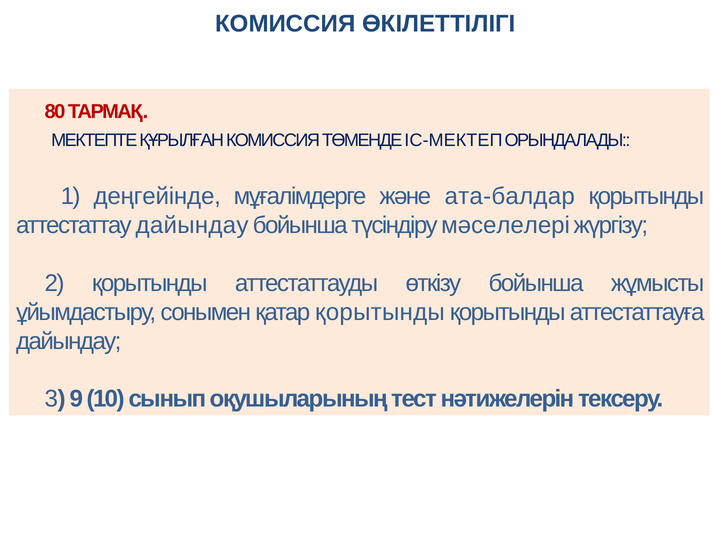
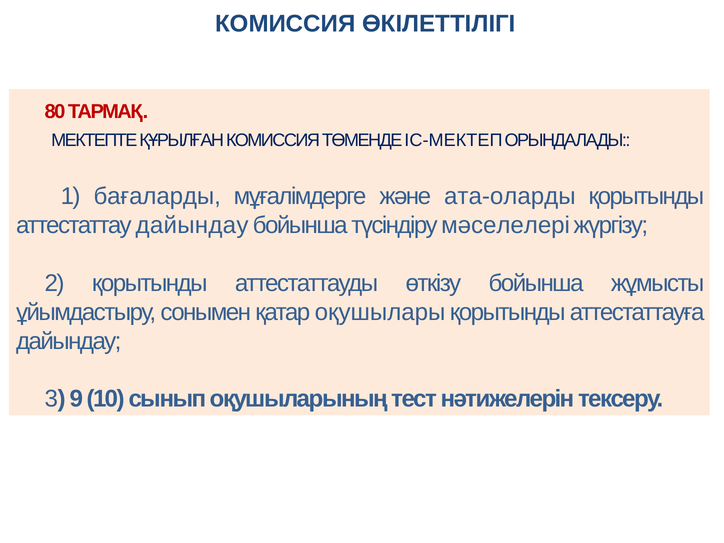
деңгейінде: деңгейінде -> бағаларды
ата-балдар: ата-балдар -> ата-оларды
қатар қорытынды: қорытынды -> оқушылары
